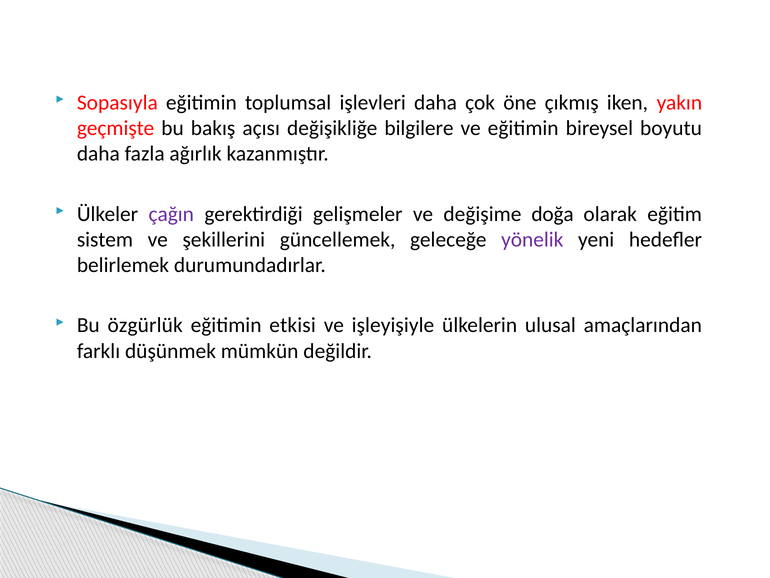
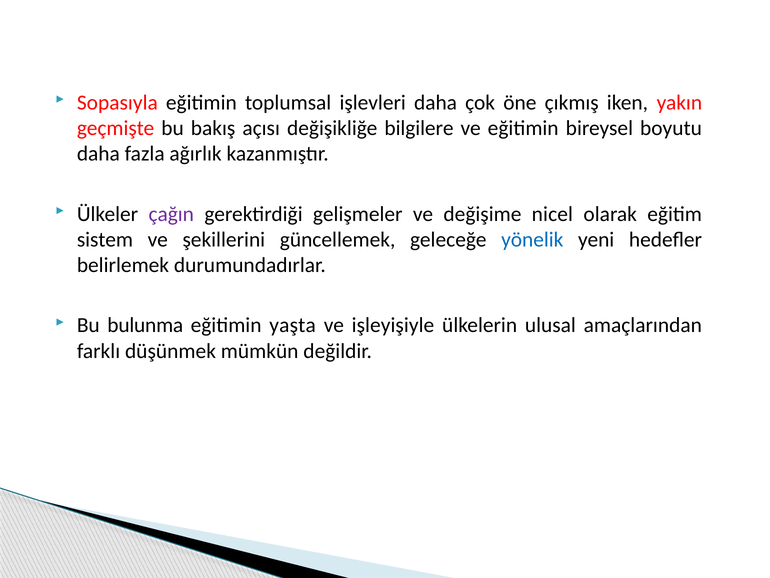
doğa: doğa -> nicel
yönelik colour: purple -> blue
özgürlük: özgürlük -> bulunma
etkisi: etkisi -> yaşta
